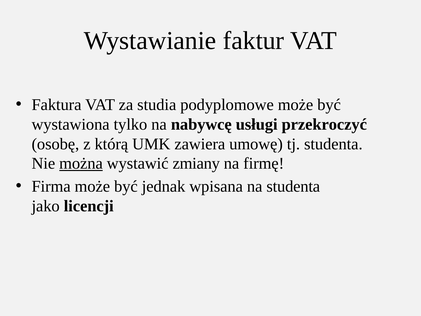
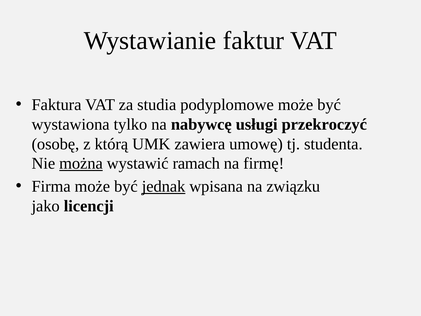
zmiany: zmiany -> ramach
jednak underline: none -> present
na studenta: studenta -> związku
